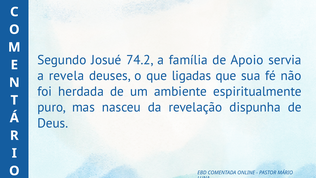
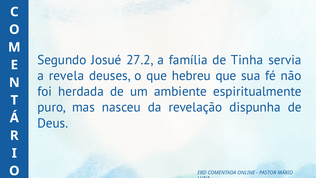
74.2: 74.2 -> 27.2
Apoio: Apoio -> Tinha
ligadas: ligadas -> hebreu
